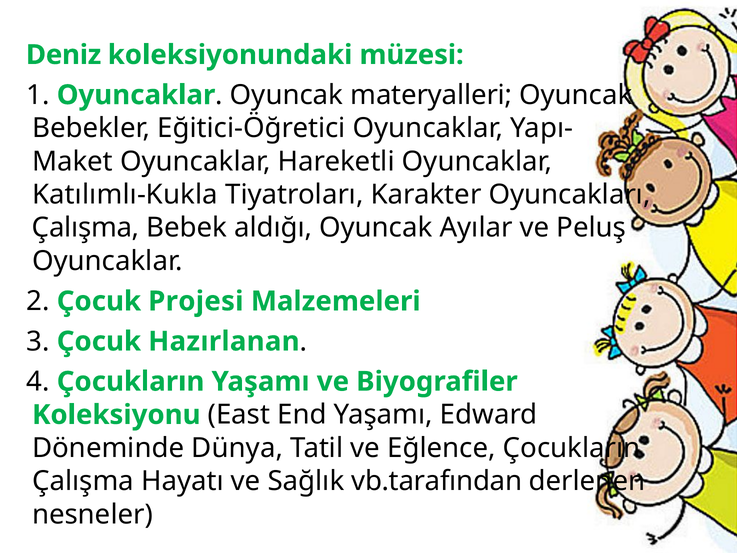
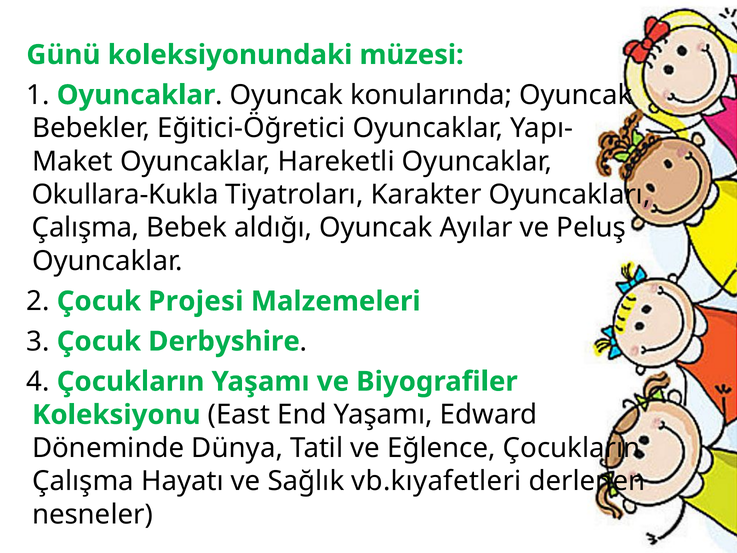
Deniz: Deniz -> Günü
materyalleri: materyalleri -> konularında
Katılımlı-Kukla: Katılımlı-Kukla -> Okullara-Kukla
Hazırlanan: Hazırlanan -> Derbyshire
vb.tarafından: vb.tarafından -> vb.kıyafetleri
